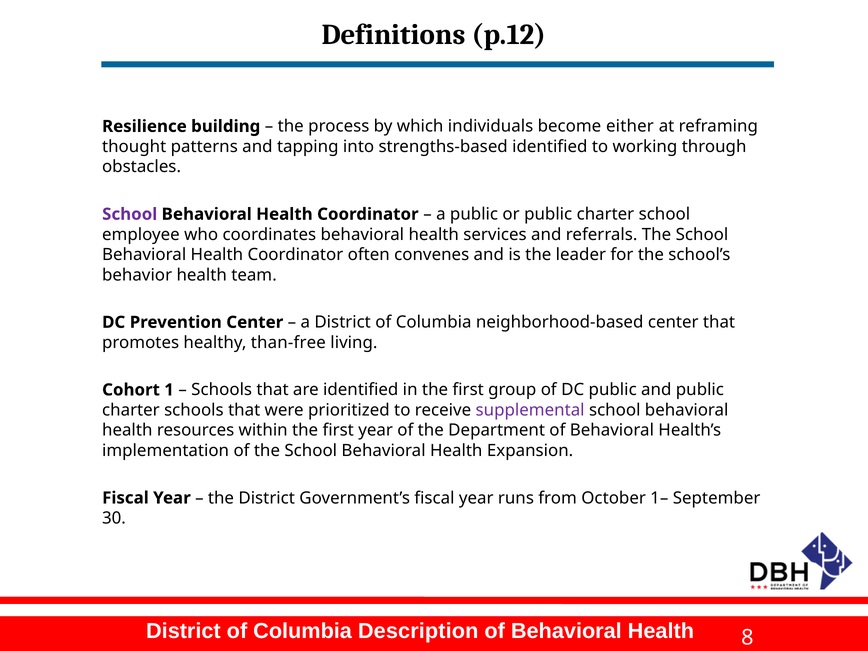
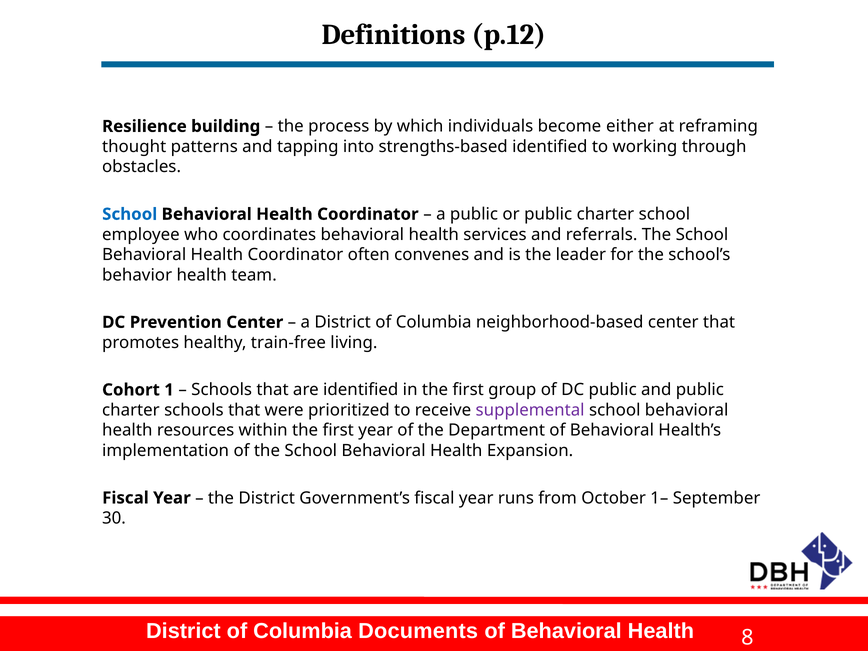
School at (130, 214) colour: purple -> blue
than-free: than-free -> train-free
Description: Description -> Documents
